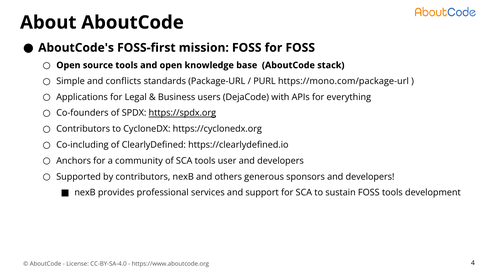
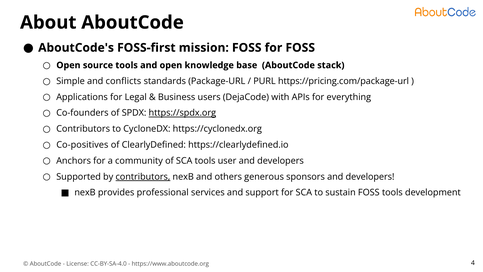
https://mono.com/package-url: https://mono.com/package-url -> https://pricing.com/package-url
Co-including: Co-including -> Co-positives
contributors at (143, 176) underline: none -> present
